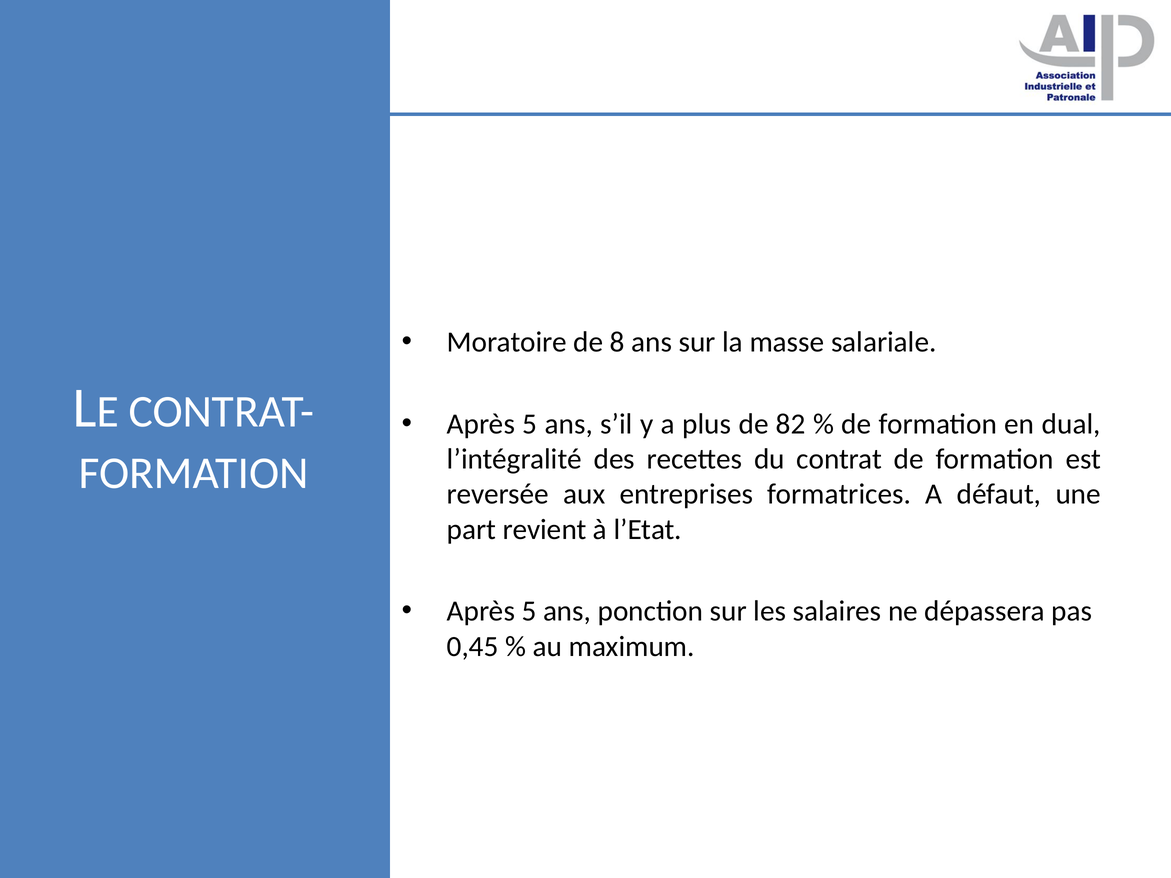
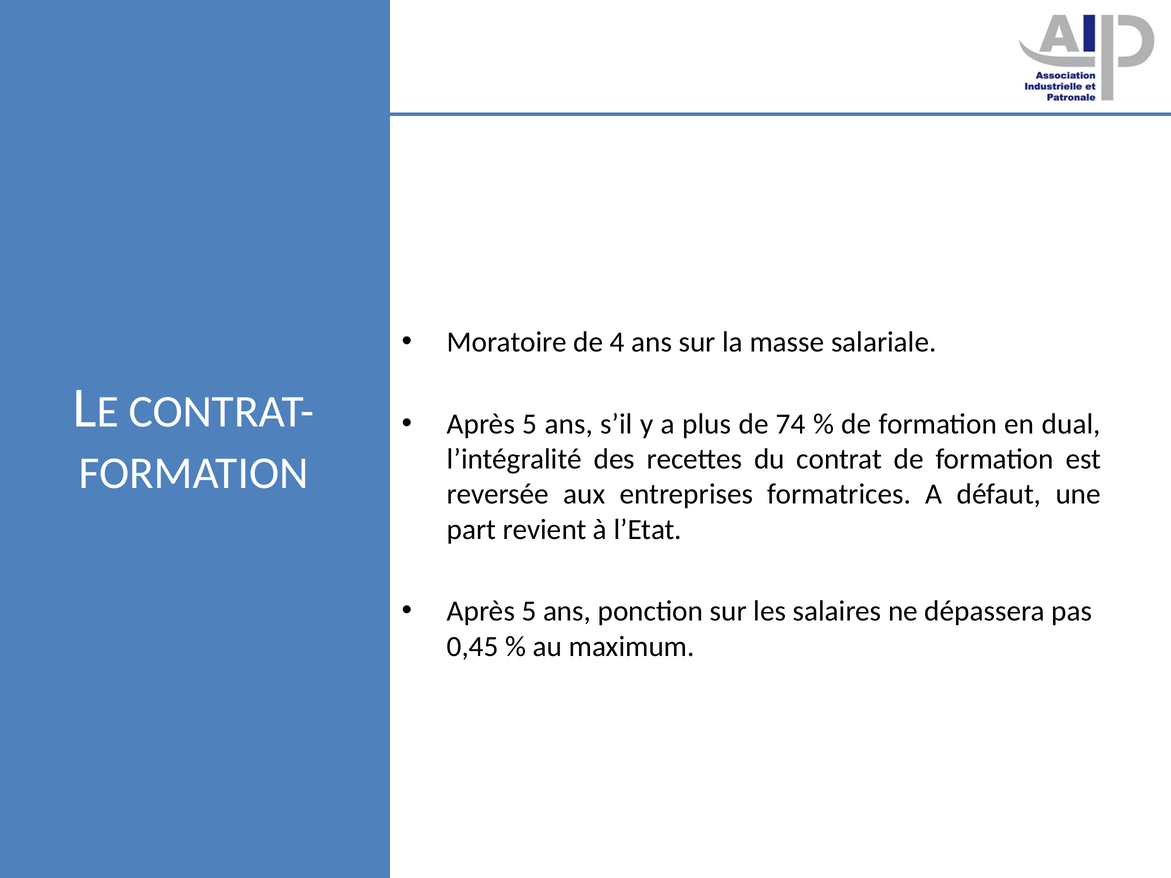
8: 8 -> 4
82: 82 -> 74
